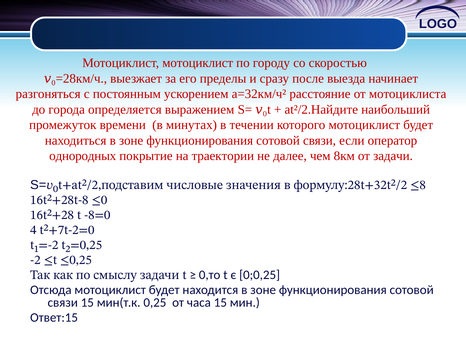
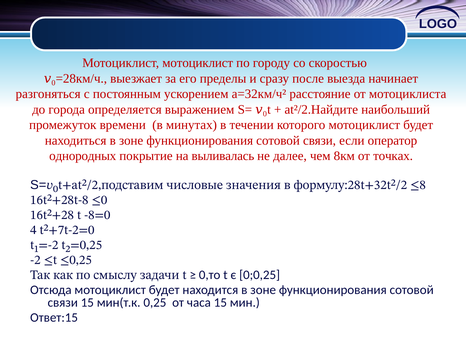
траектории: траектории -> выливалась
от задачи: задачи -> точках
